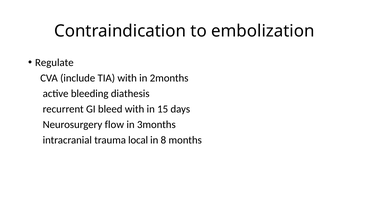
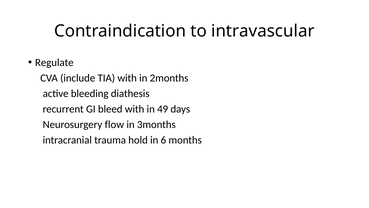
embolization: embolization -> intravascular
15: 15 -> 49
local: local -> hold
8: 8 -> 6
